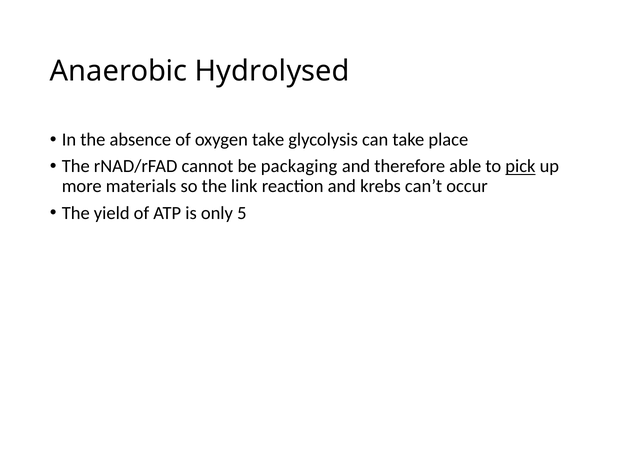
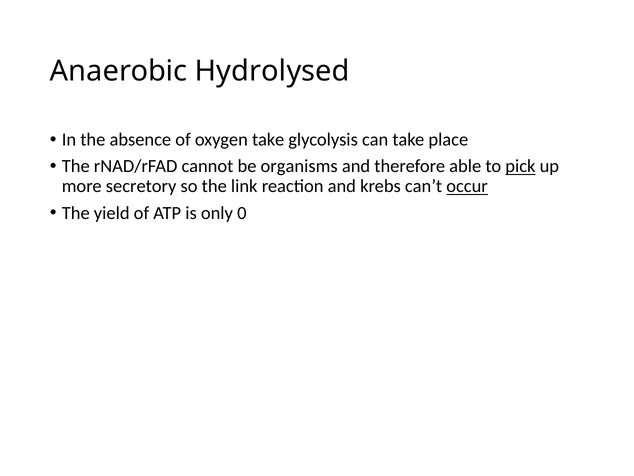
packaging: packaging -> organisms
materials: materials -> secretory
occur underline: none -> present
5: 5 -> 0
